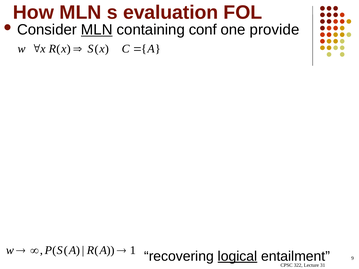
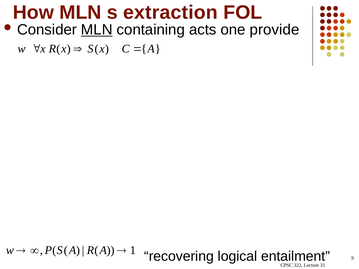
evaluation: evaluation -> extraction
conf: conf -> acts
logical underline: present -> none
